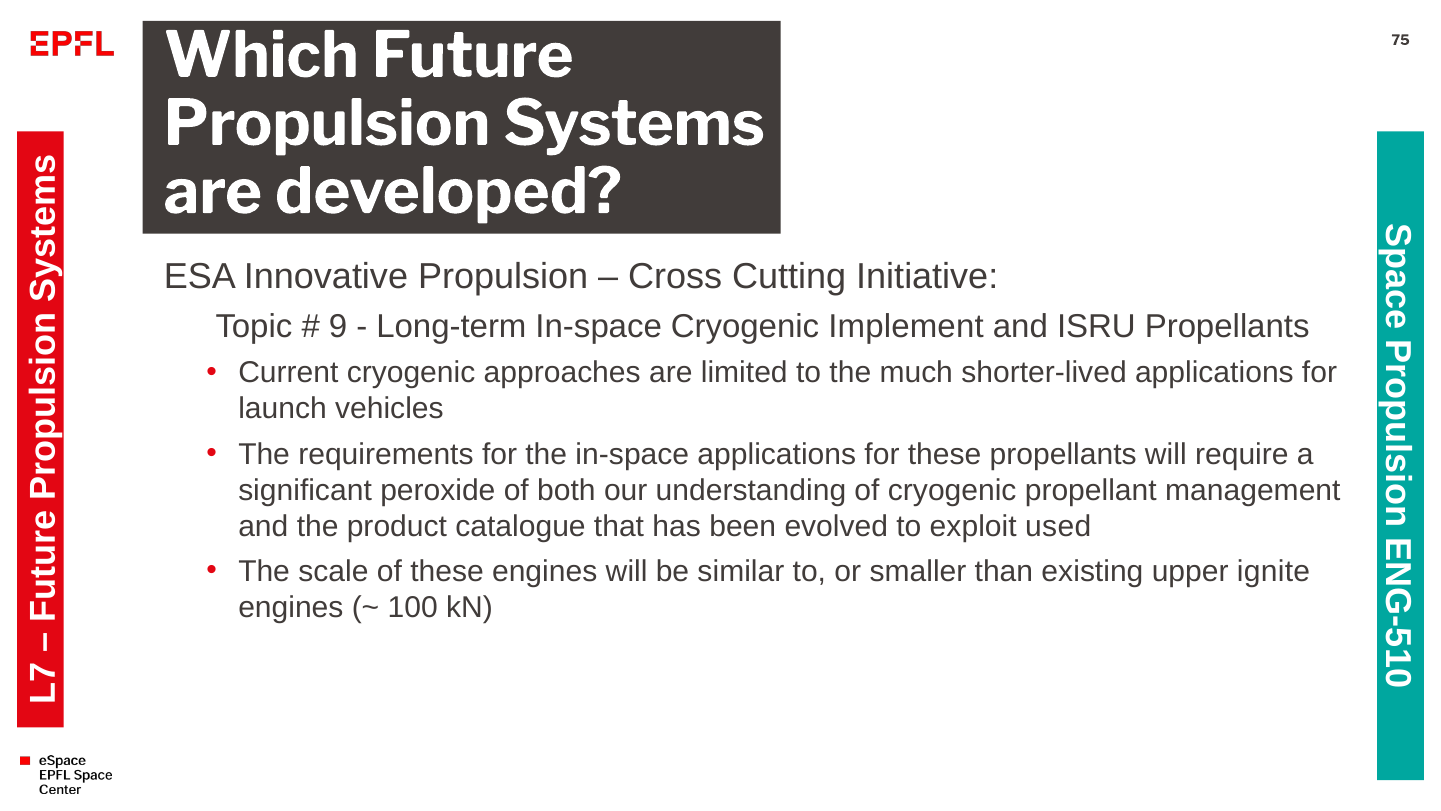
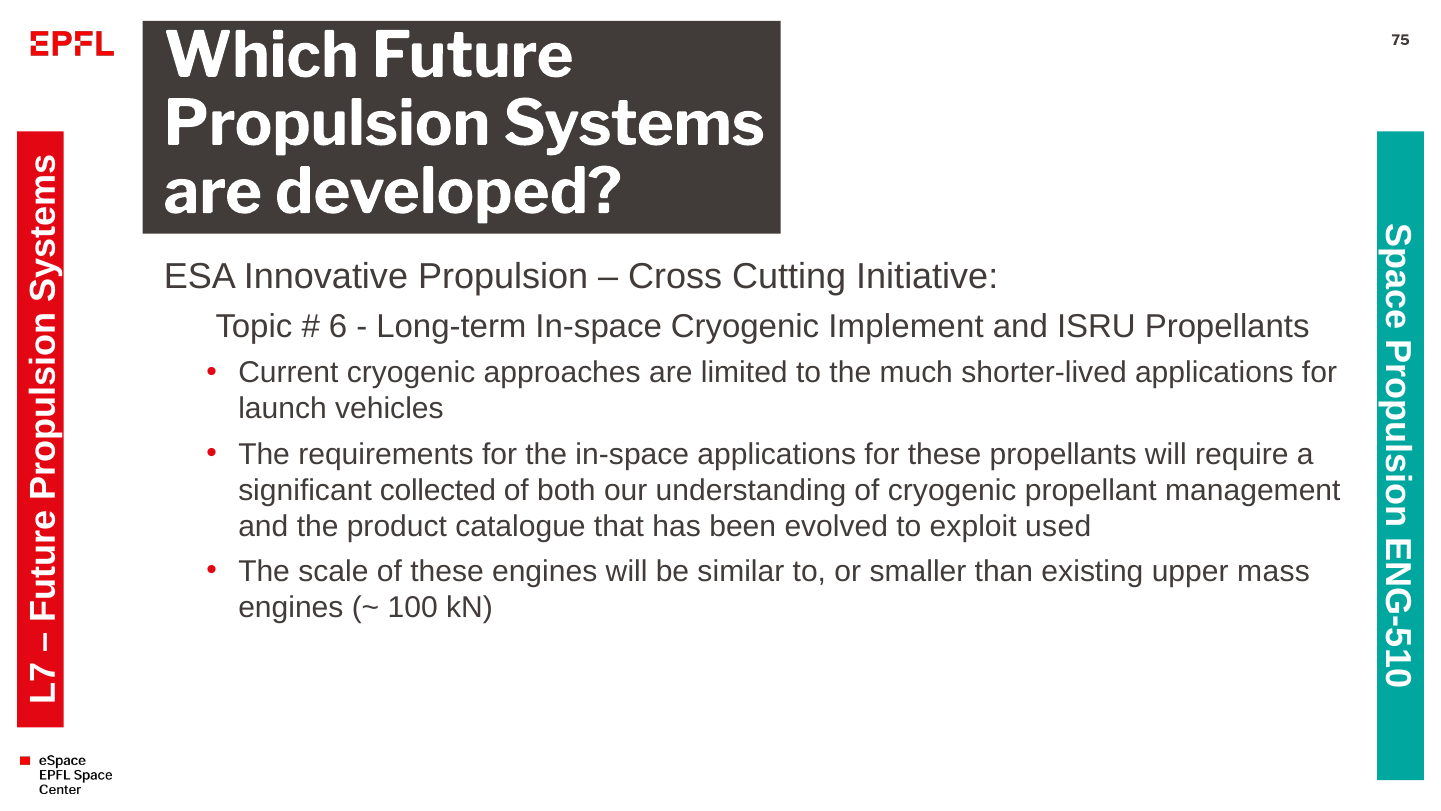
9: 9 -> 6
peroxide: peroxide -> collected
ignite: ignite -> mass
